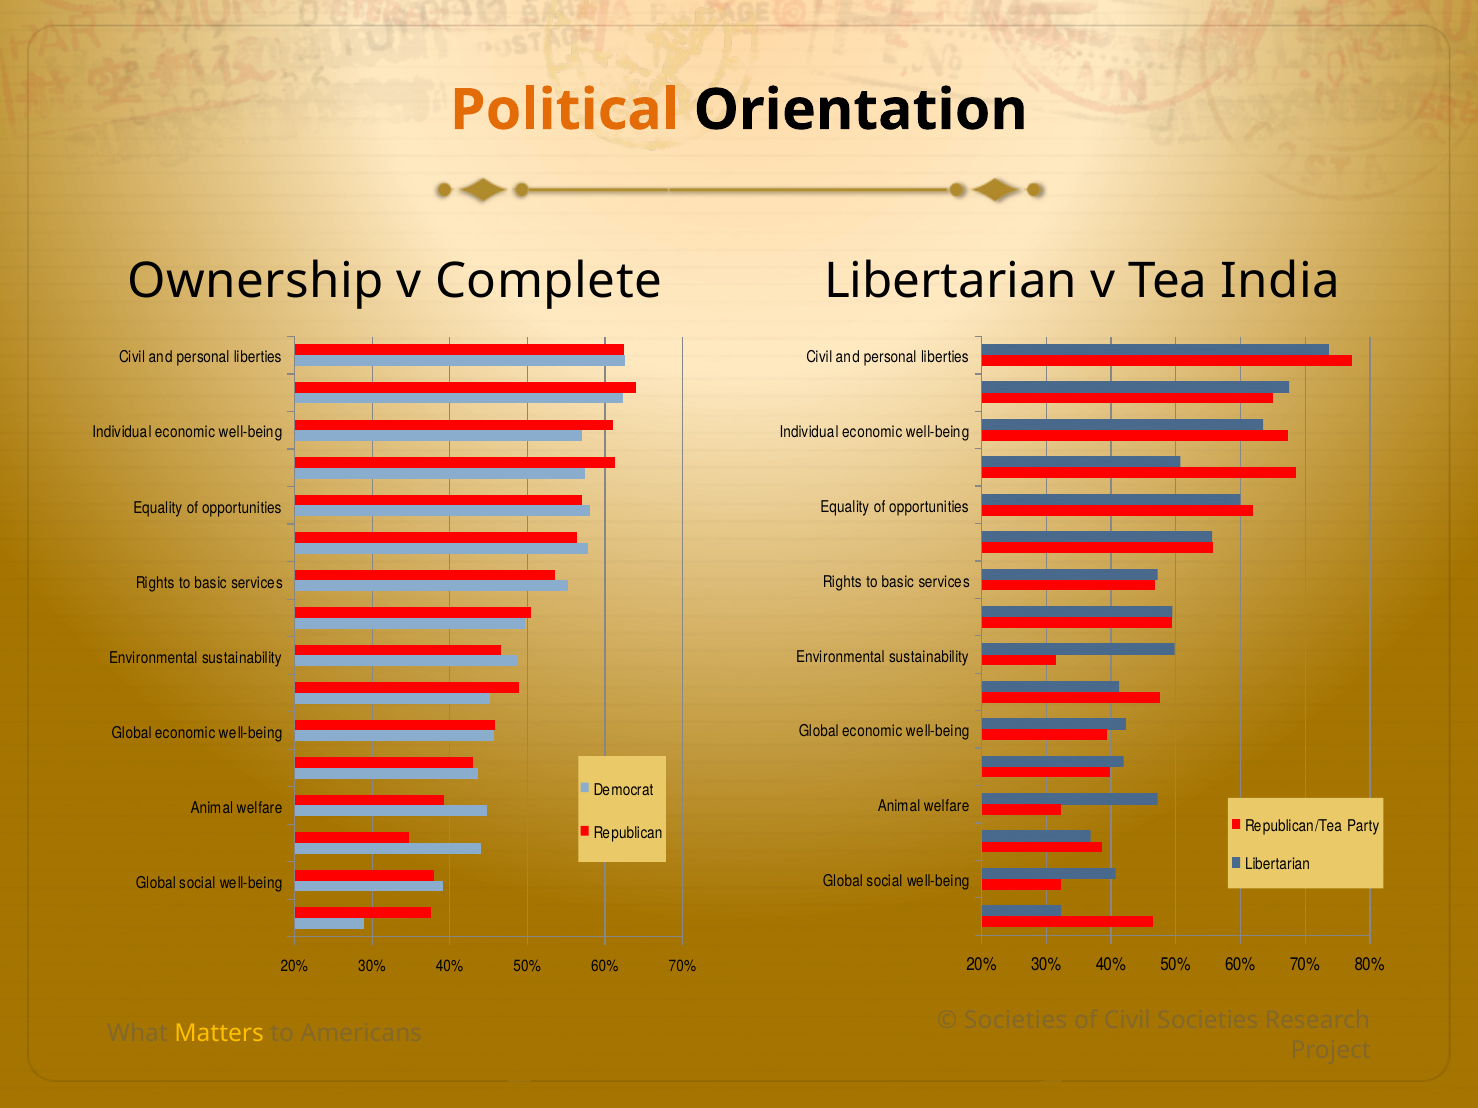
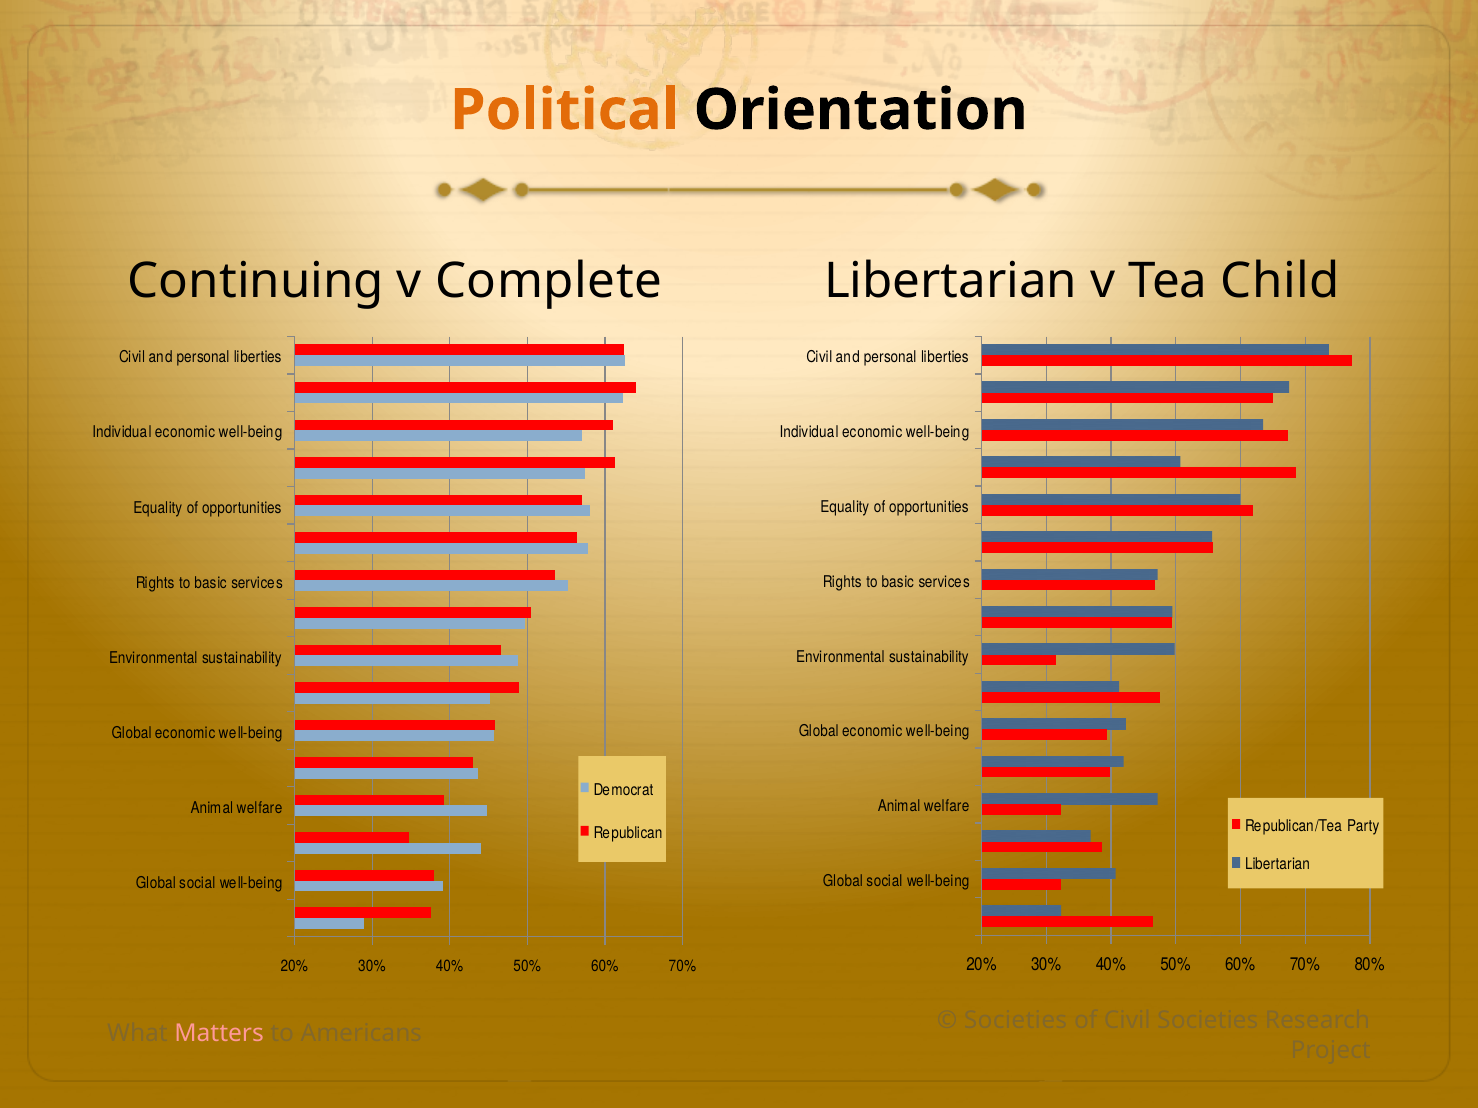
Ownership: Ownership -> Continuing
India: India -> Child
Matters colour: yellow -> pink
